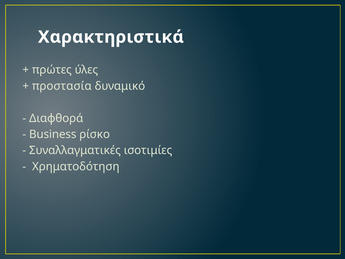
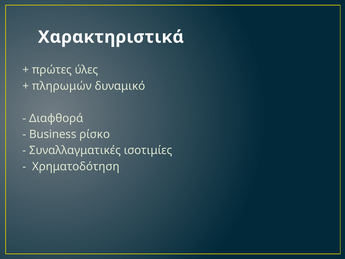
προστασία: προστασία -> πληρωμών
